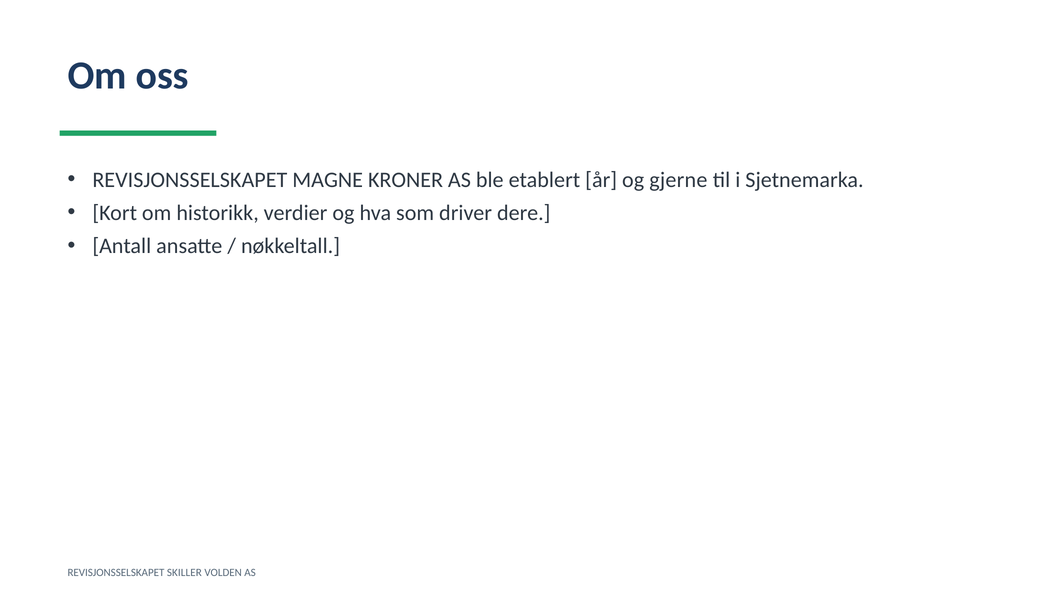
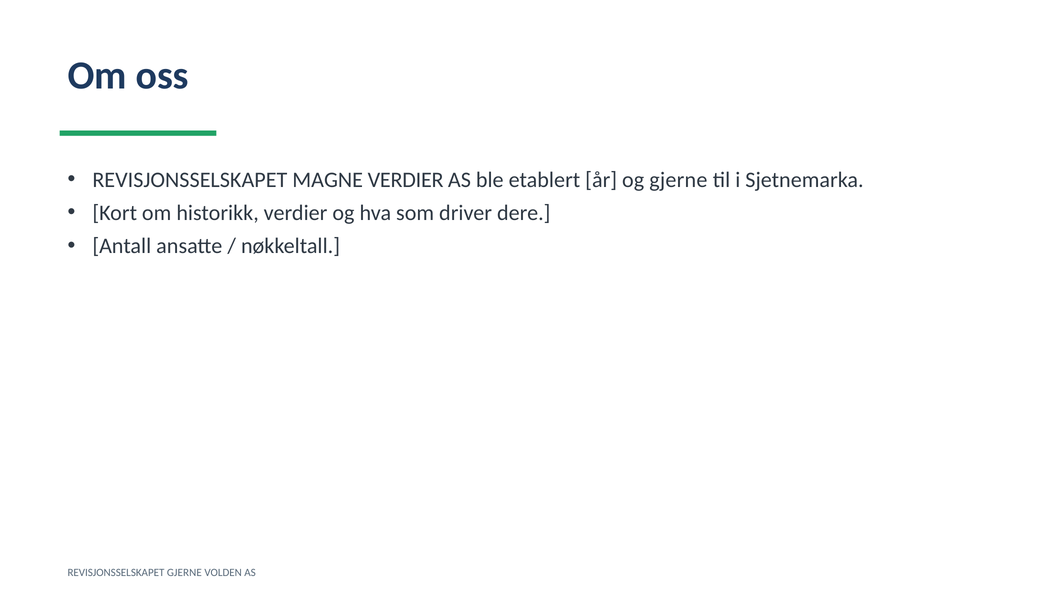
MAGNE KRONER: KRONER -> VERDIER
REVISJONSSELSKAPET SKILLER: SKILLER -> GJERNE
